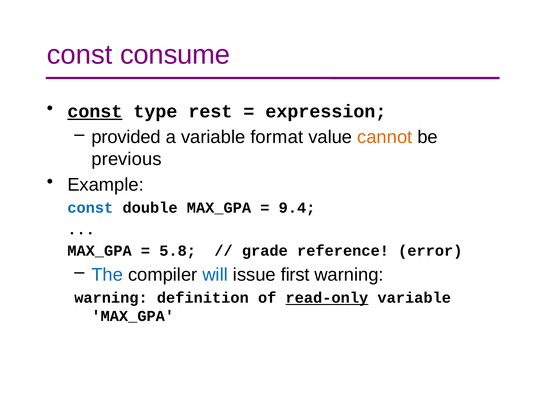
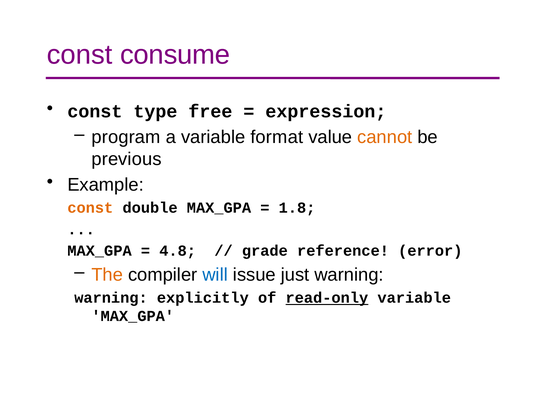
const at (95, 111) underline: present -> none
rest: rest -> free
provided: provided -> program
const at (90, 208) colour: blue -> orange
9.4: 9.4 -> 1.8
5.8: 5.8 -> 4.8
The colour: blue -> orange
first: first -> just
definition: definition -> explicitly
